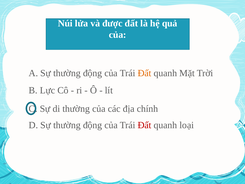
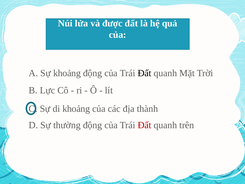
A Sự thường: thường -> khoảng
Đất at (145, 73) colour: orange -> black
di thường: thường -> khoảng
chính: chính -> thành
loại: loại -> trên
